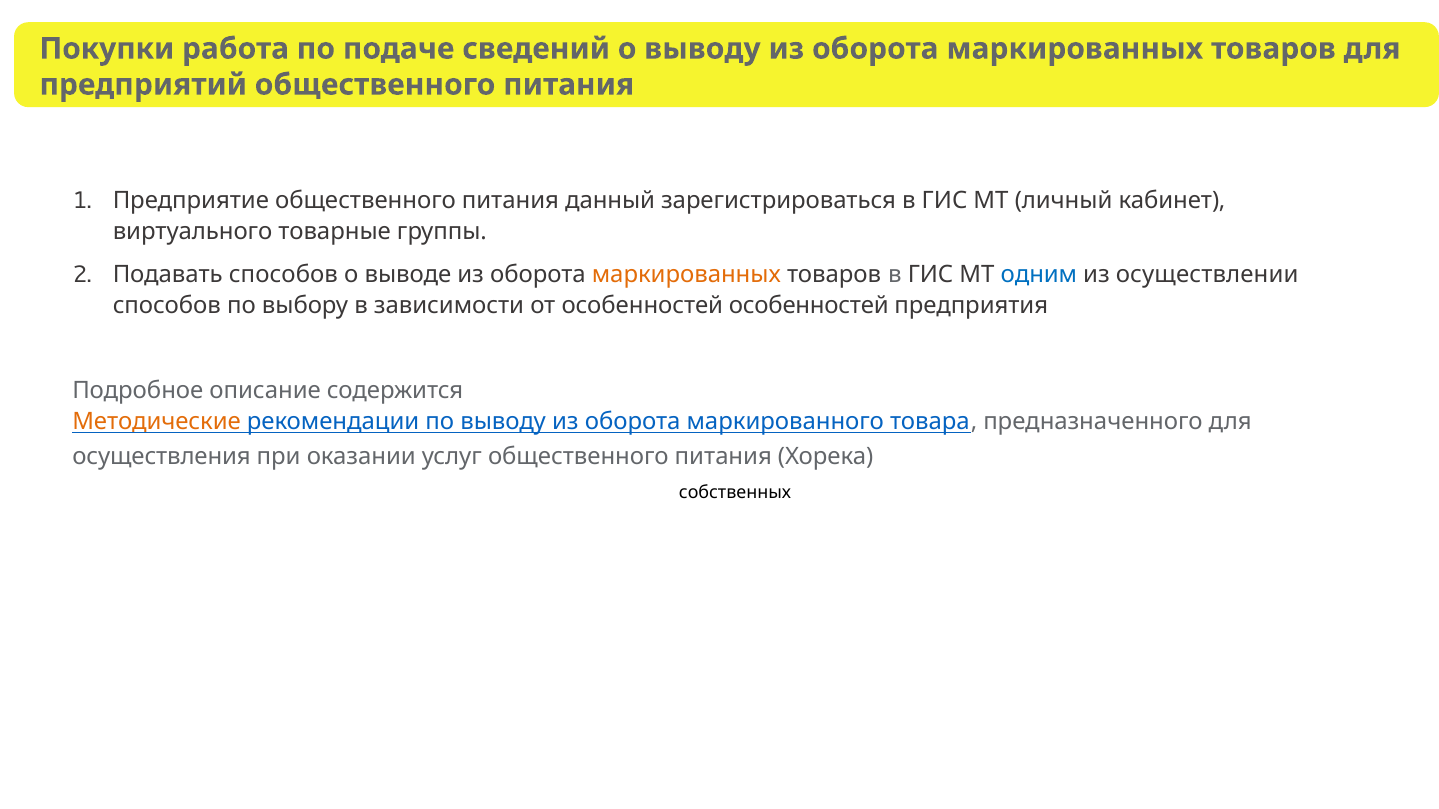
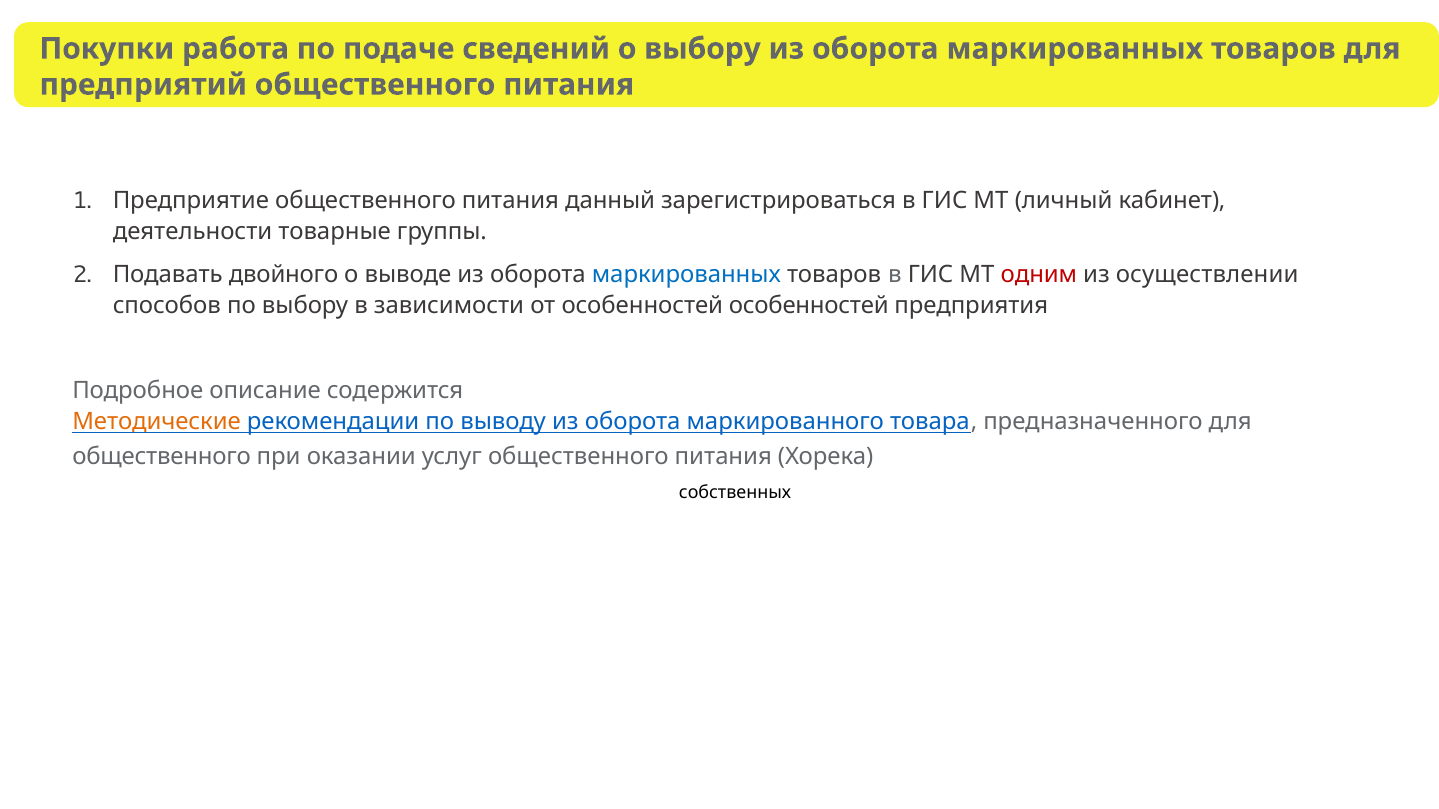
о выводу: выводу -> выбору
виртуального: виртуального -> деятельности
Подавать способов: способов -> двойного
маркированных at (686, 275) colour: orange -> blue
одним colour: blue -> red
осуществления at (161, 457): осуществления -> общественного
